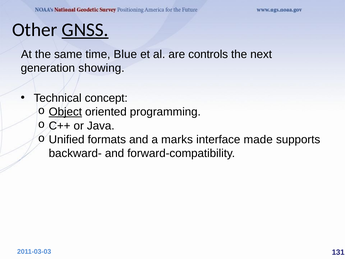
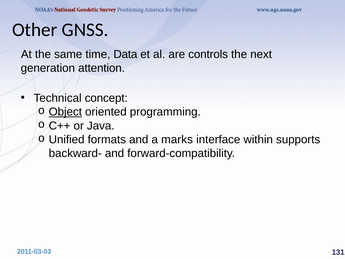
GNSS underline: present -> none
Blue: Blue -> Data
showing: showing -> attention
made: made -> within
